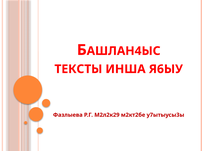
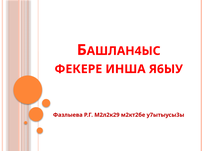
ТЕКСТЫ: ТЕКСТЫ -> ФЕКЕРЕ
